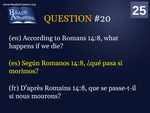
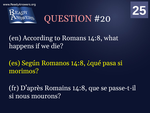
QUESTION colour: yellow -> pink
